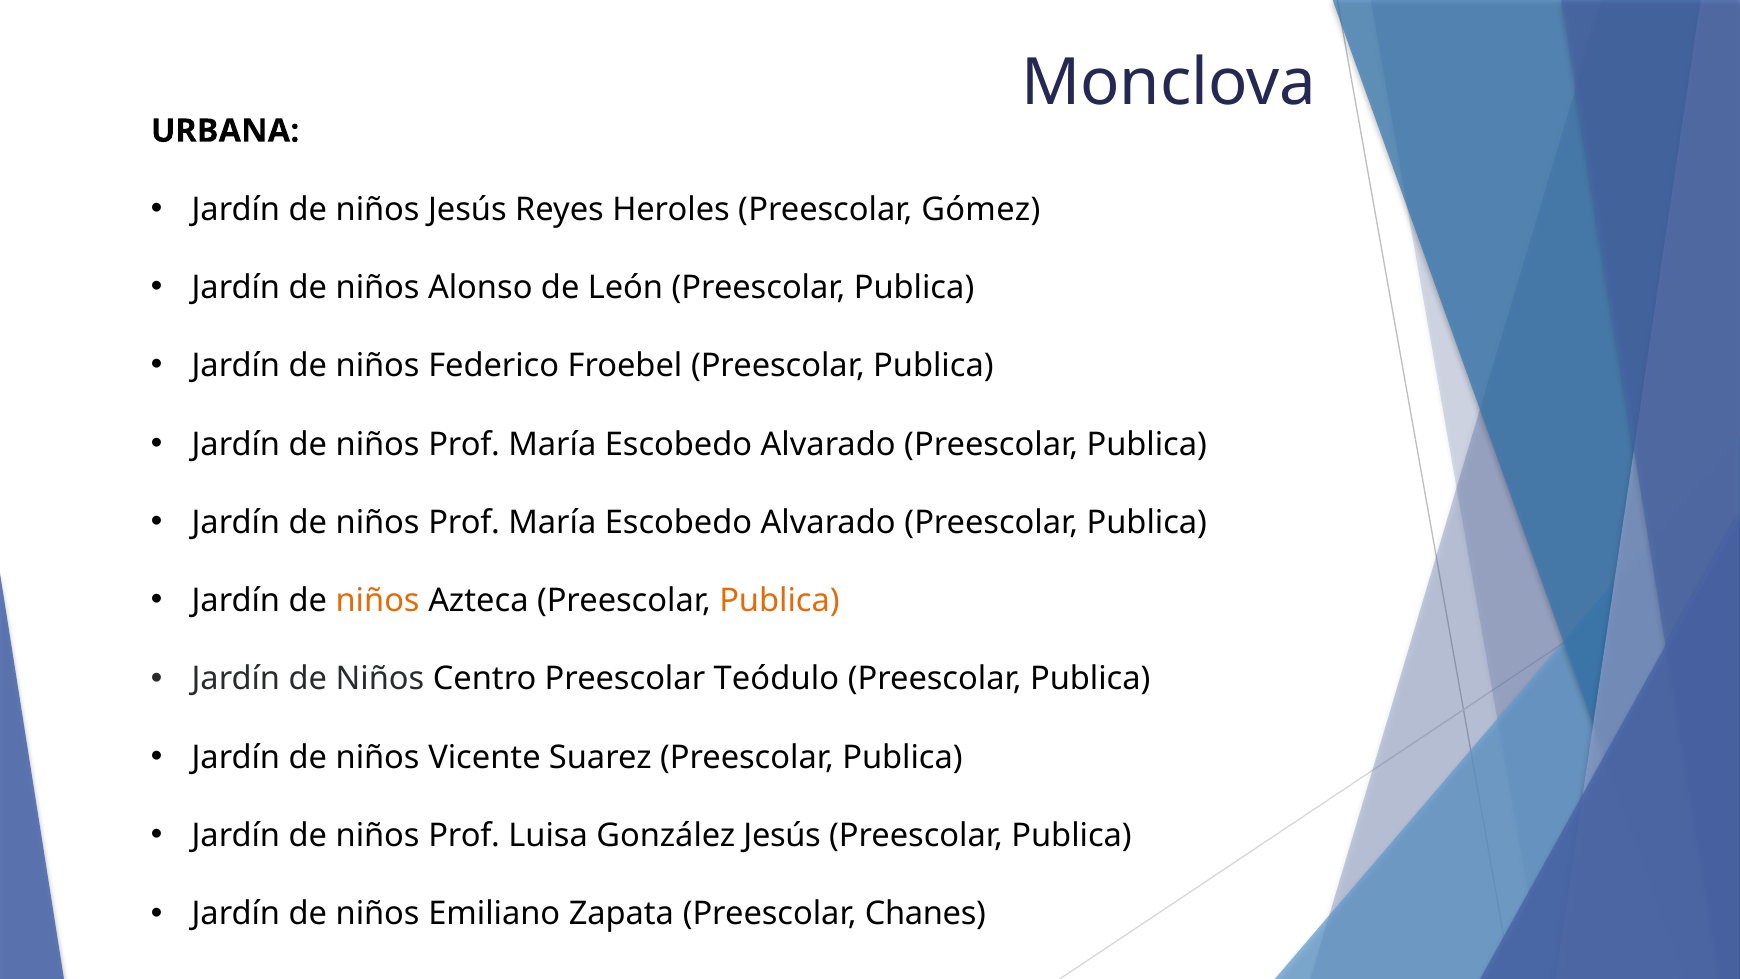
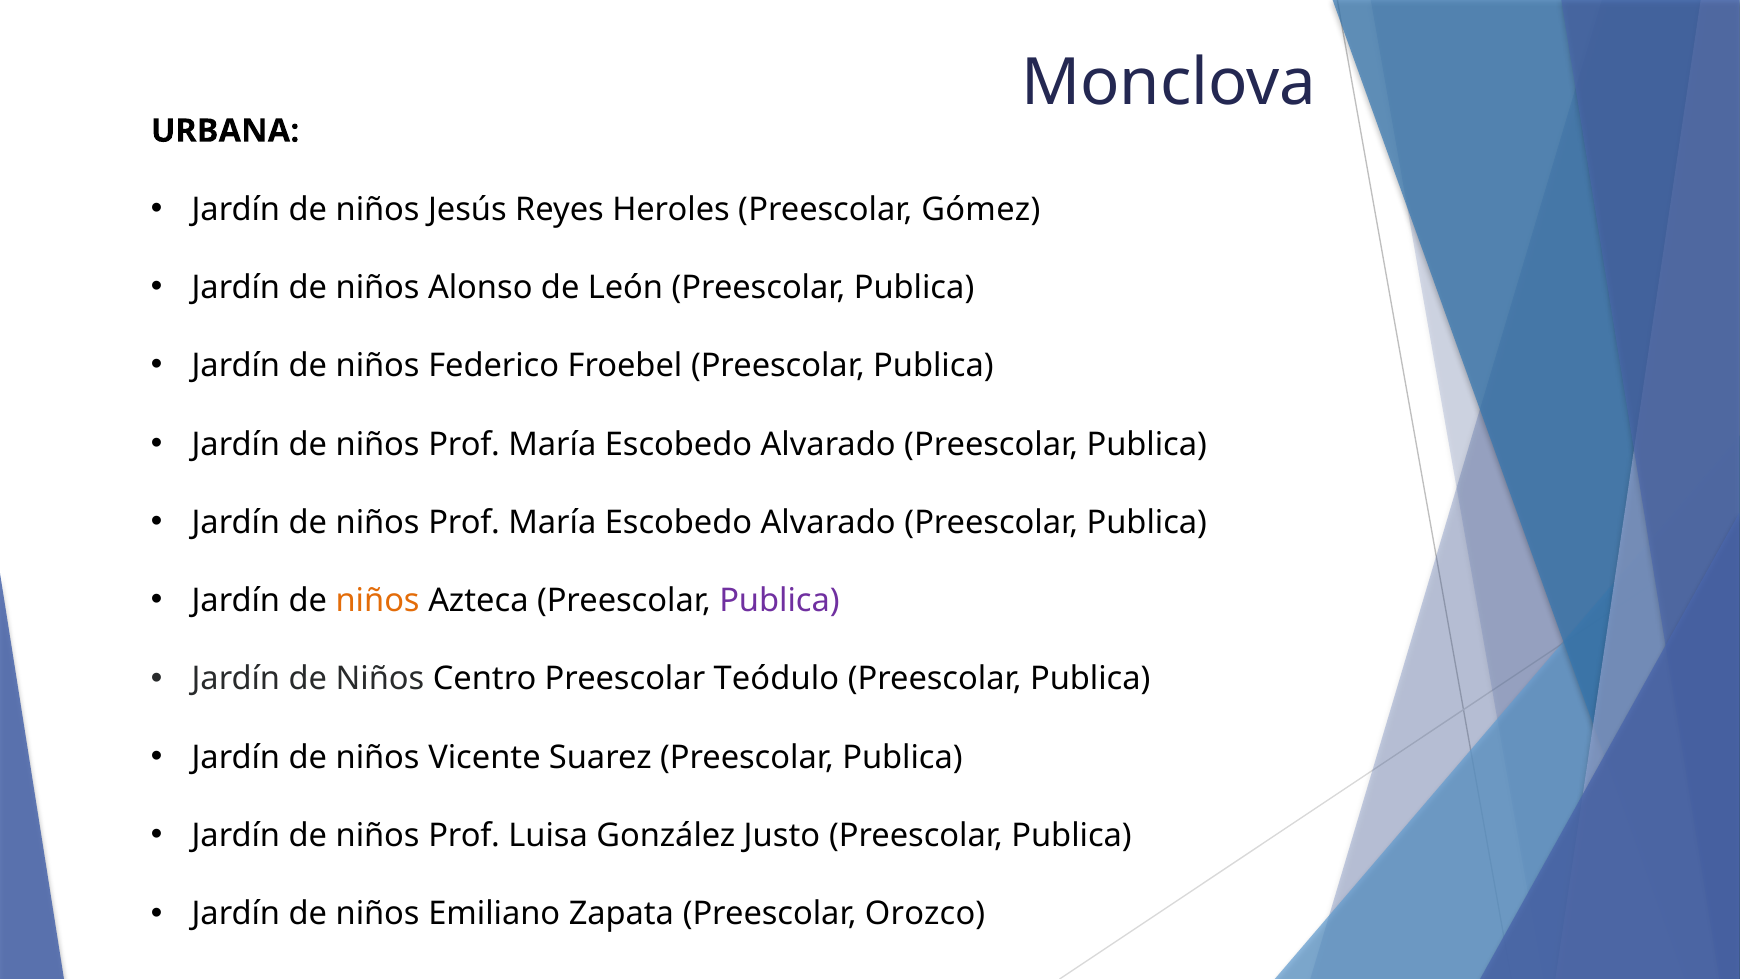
Publica at (779, 601) colour: orange -> purple
González Jesús: Jesús -> Justo
Chanes: Chanes -> Orozco
